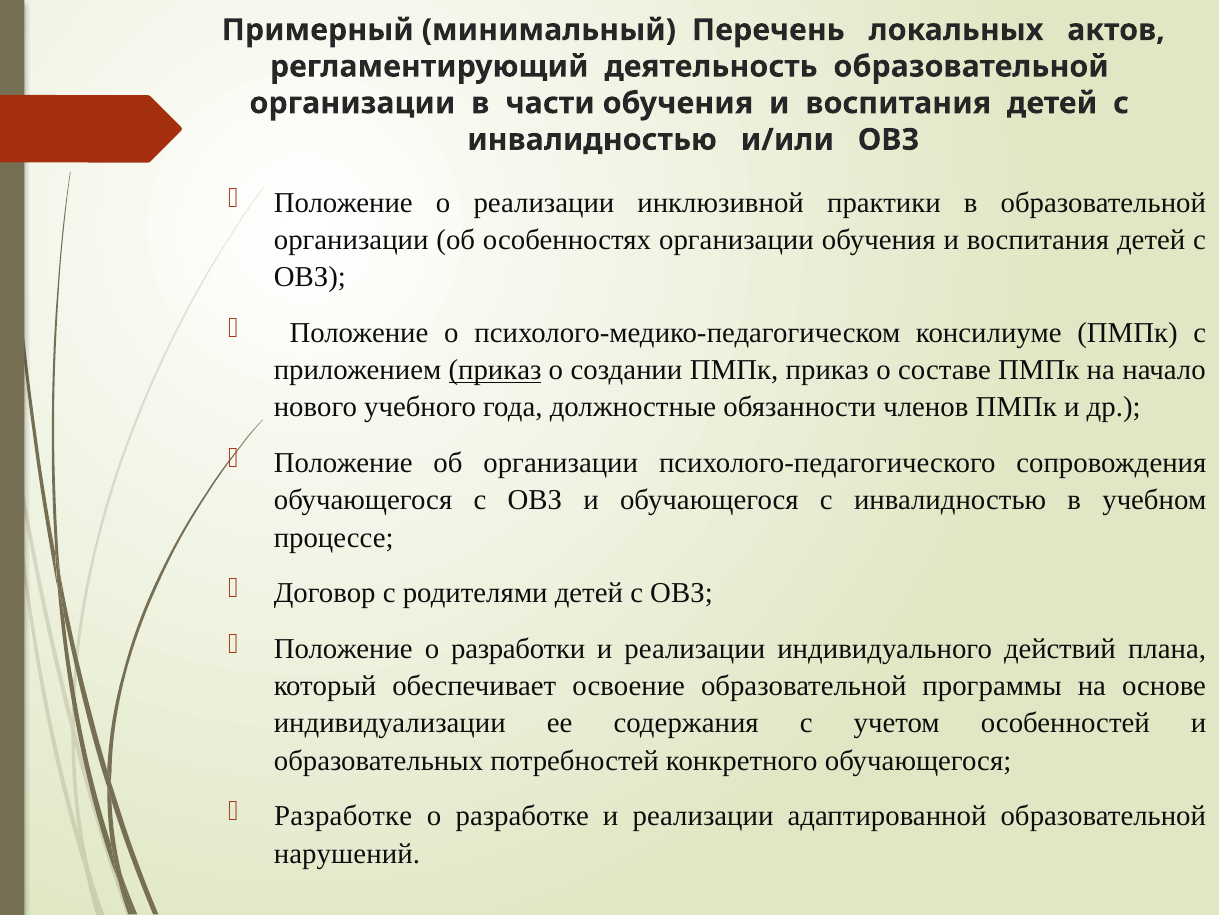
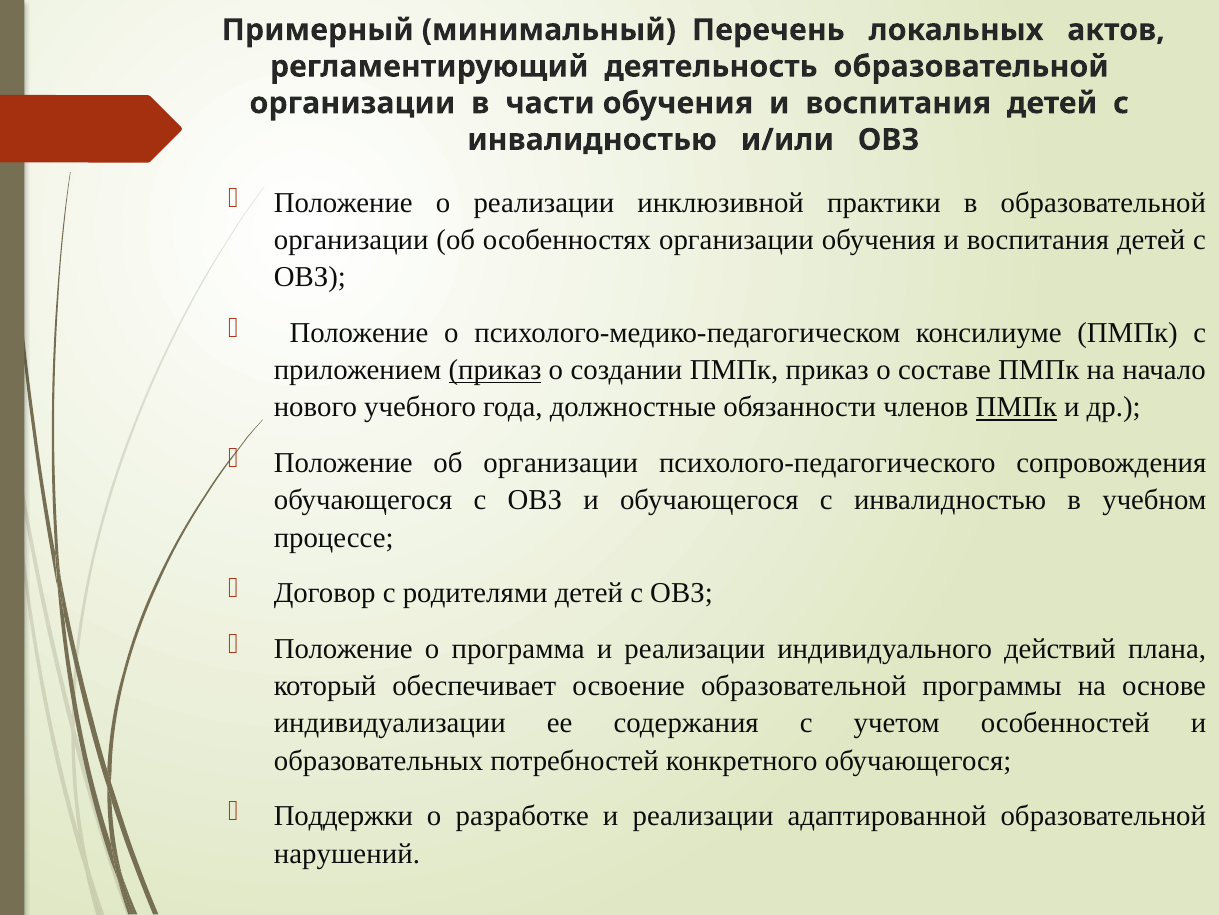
ПМПк at (1016, 407) underline: none -> present
разработки: разработки -> программа
Разработке at (343, 816): Разработке -> Поддержки
